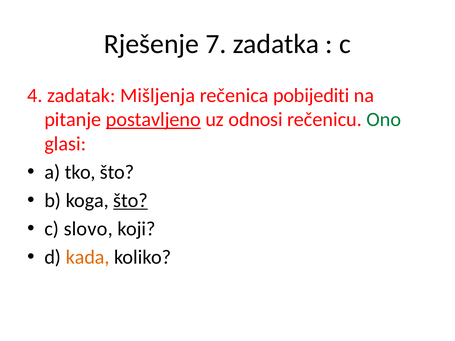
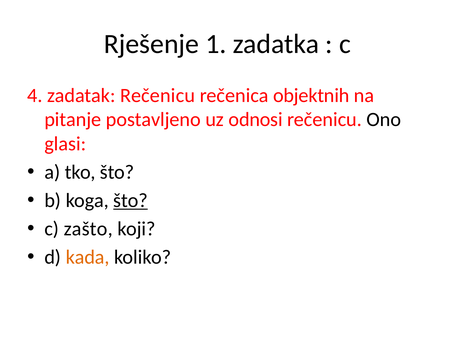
7: 7 -> 1
zadatak Mišljenja: Mišljenja -> Rečenicu
pobijediti: pobijediti -> objektnih
postavljeno underline: present -> none
Ono colour: green -> black
slovo: slovo -> zašto
